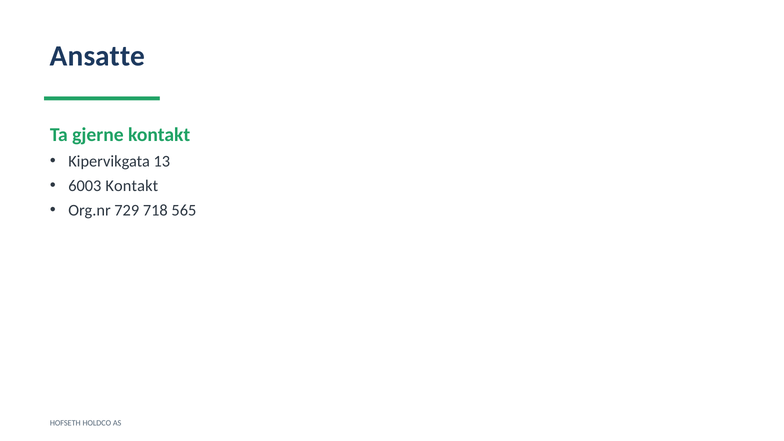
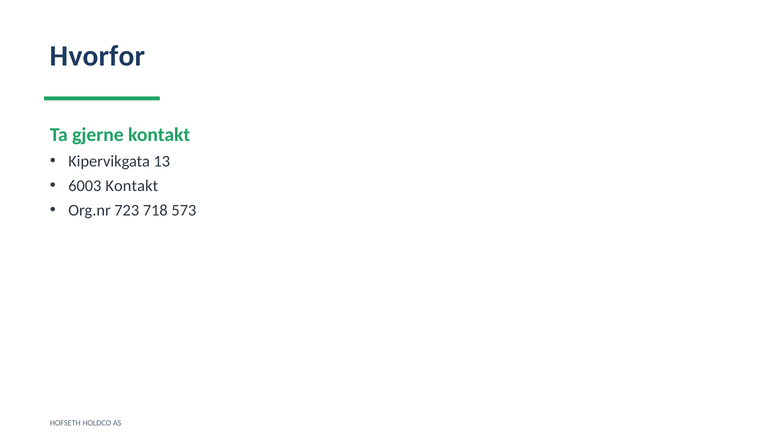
Ansatte: Ansatte -> Hvorfor
729: 729 -> 723
565: 565 -> 573
